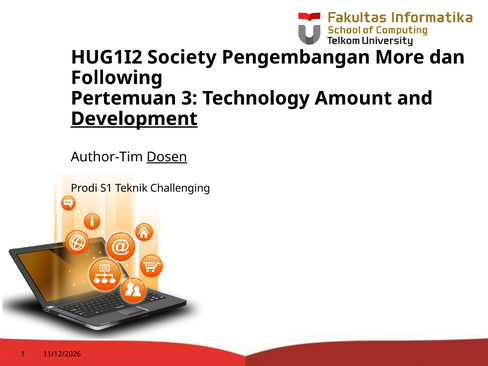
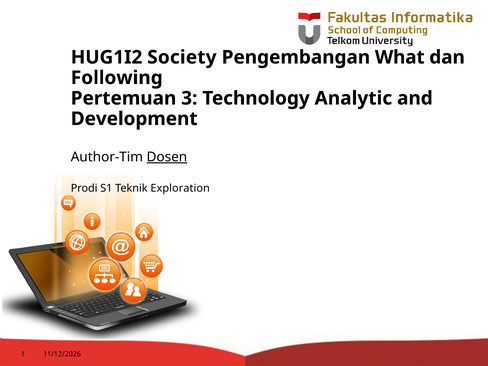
More: More -> What
Amount: Amount -> Analytic
Development underline: present -> none
Challenging: Challenging -> Exploration
